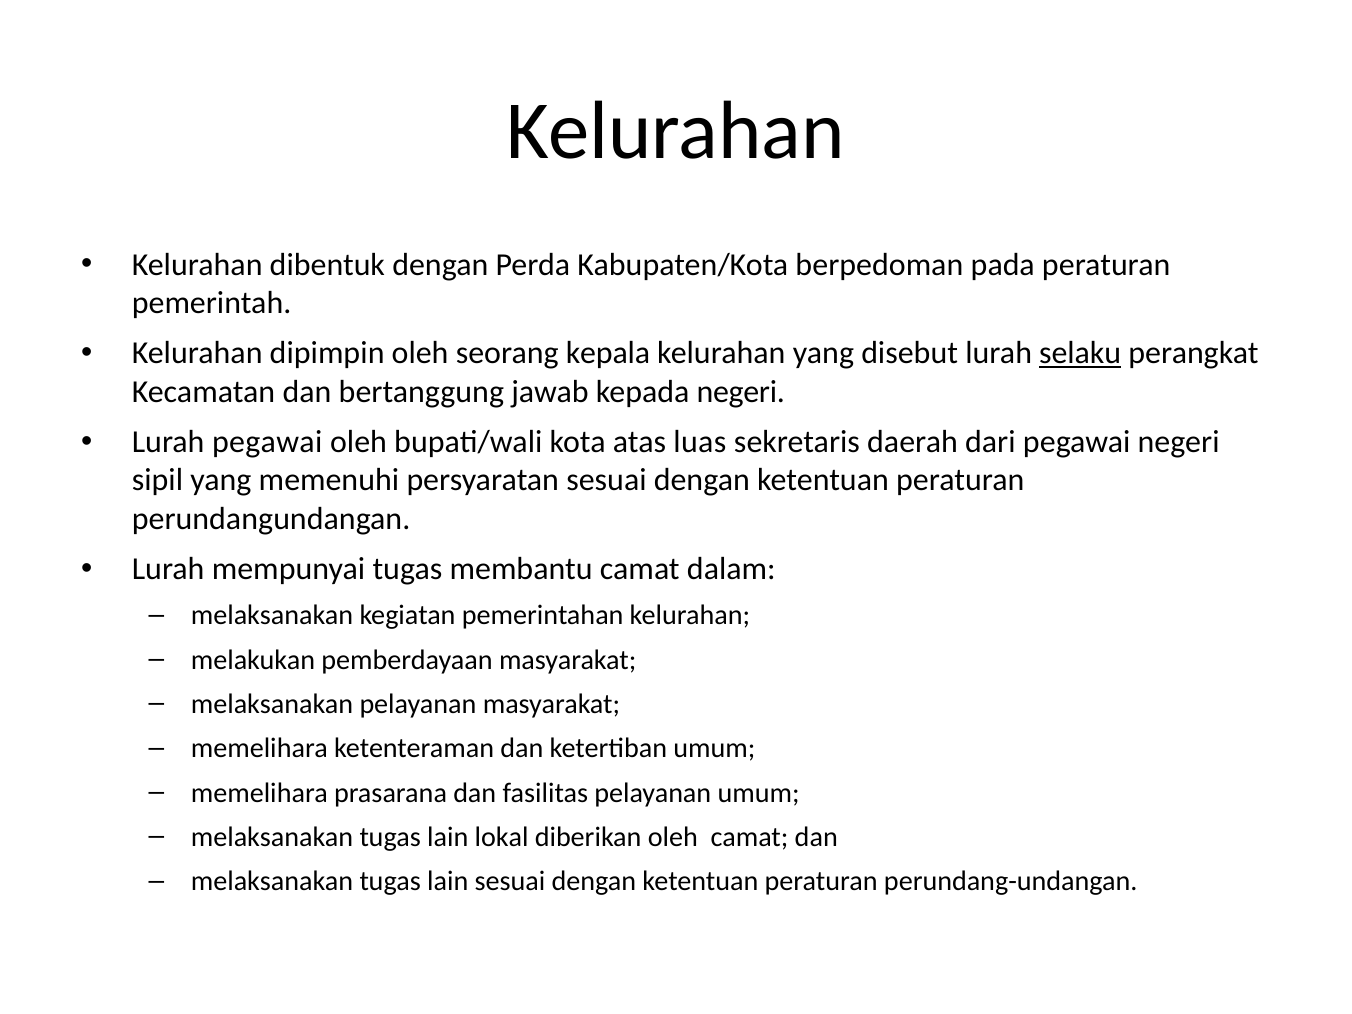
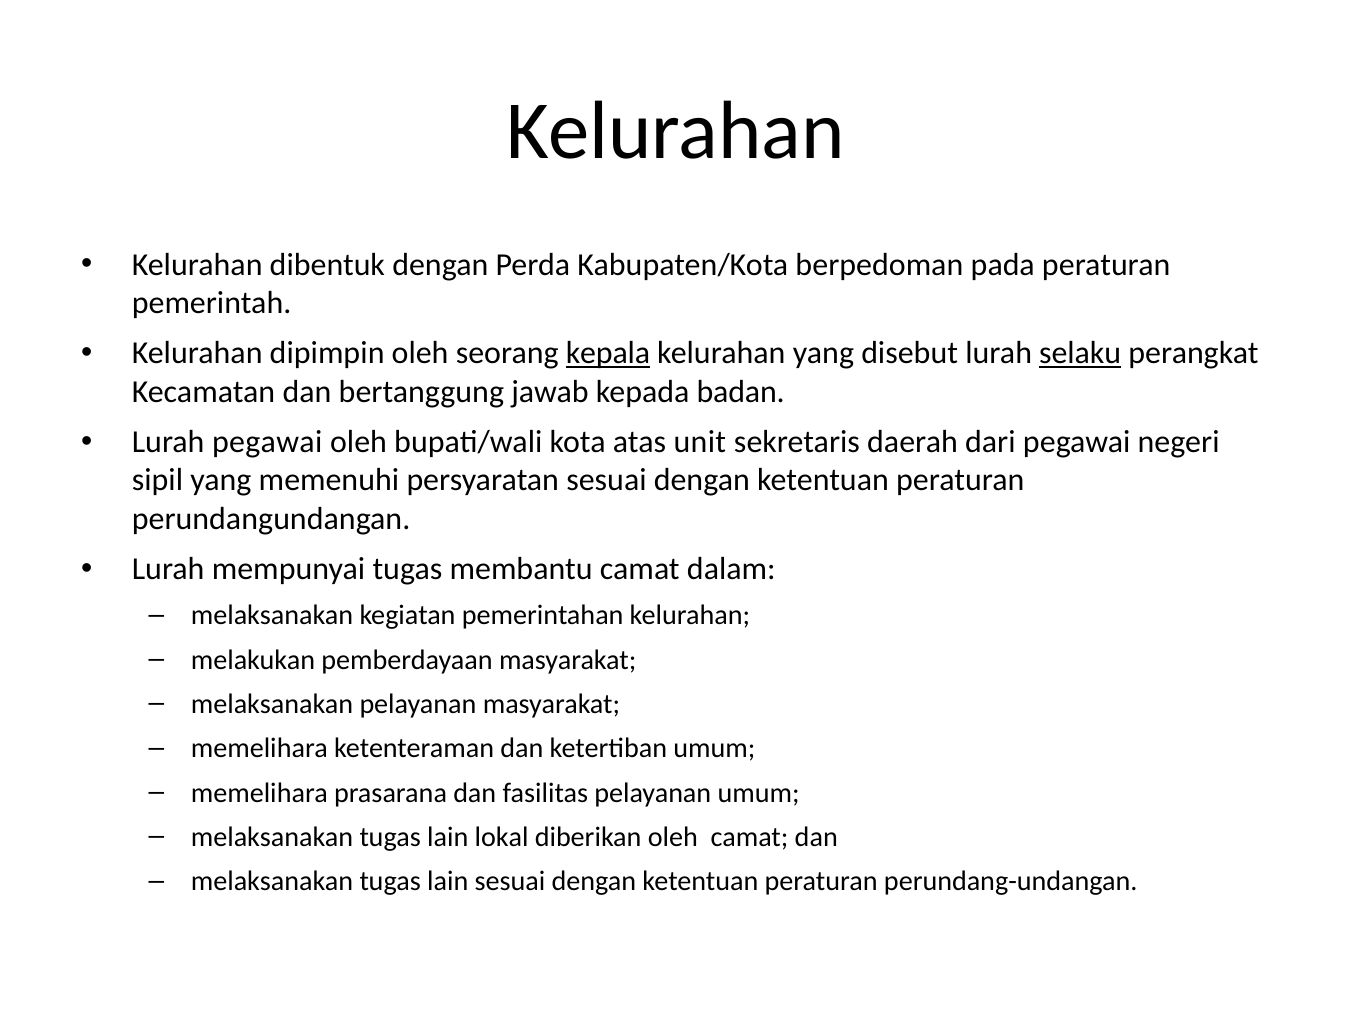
kepala underline: none -> present
kepada negeri: negeri -> badan
luas: luas -> unit
